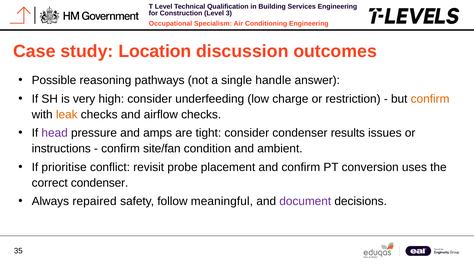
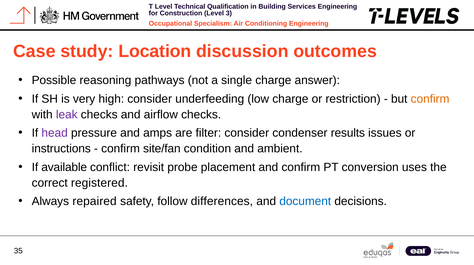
single handle: handle -> charge
leak colour: orange -> purple
tight: tight -> filter
prioritise: prioritise -> available
correct condenser: condenser -> registered
meaningful: meaningful -> differences
document colour: purple -> blue
